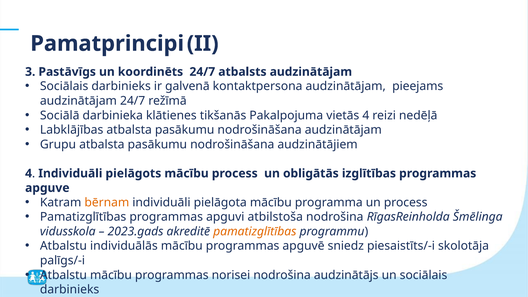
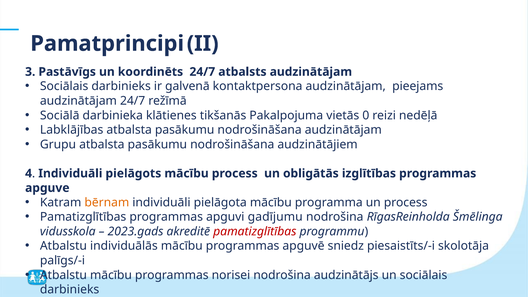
vietās 4: 4 -> 0
atbilstoša: atbilstoša -> gadījumu
pamatizglītības at (255, 231) colour: orange -> red
